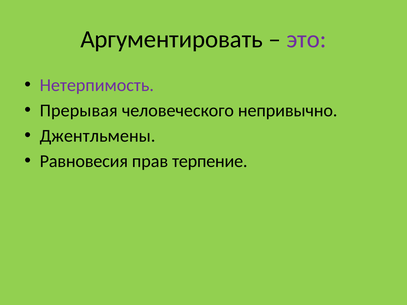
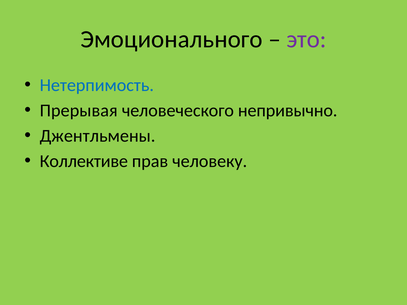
Аргументировать: Аргументировать -> Эмоционального
Нетерпимость colour: purple -> blue
Равновесия: Равновесия -> Коллективе
терпение: терпение -> человеку
